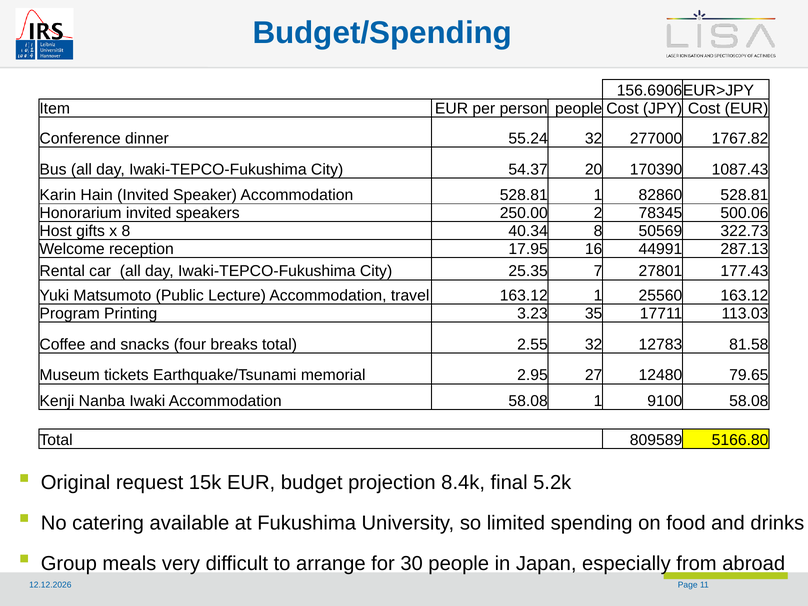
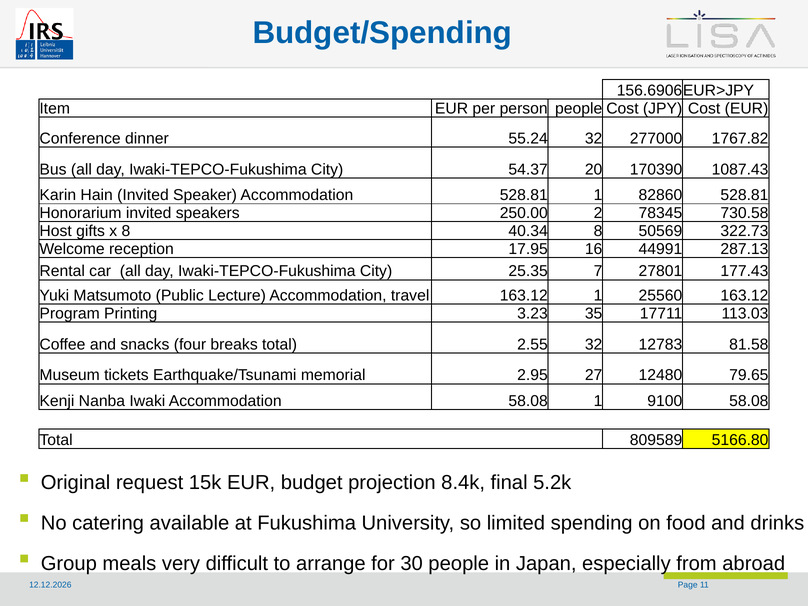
500.06: 500.06 -> 730.58
